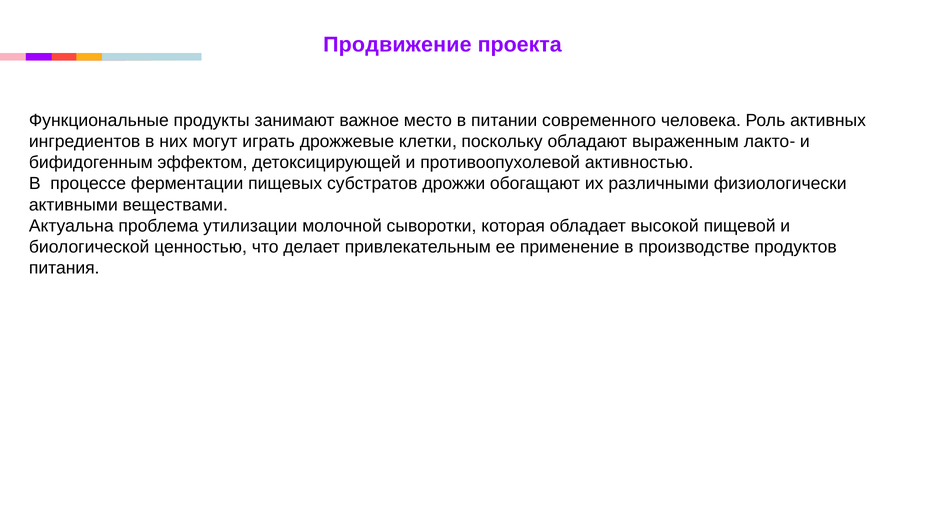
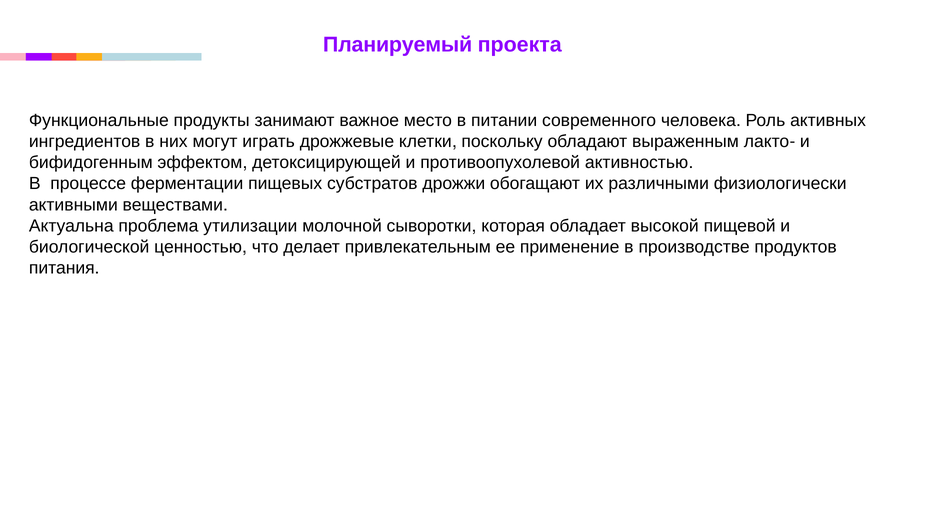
Продвижение: Продвижение -> Планируемый
